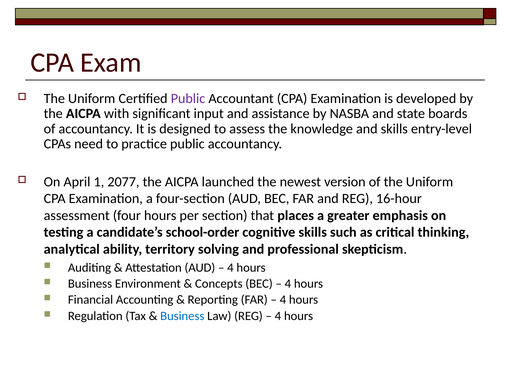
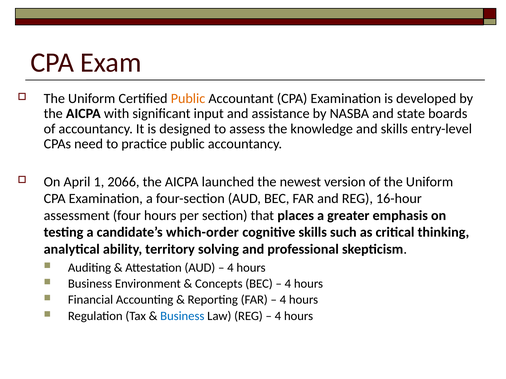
Public at (188, 99) colour: purple -> orange
2077: 2077 -> 2066
school-order: school-order -> which-order
